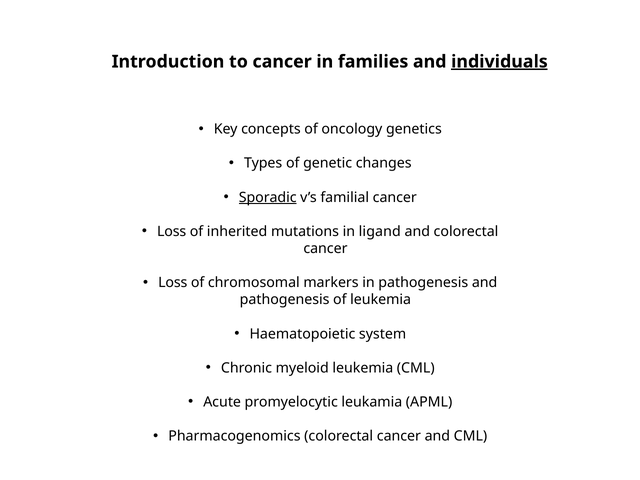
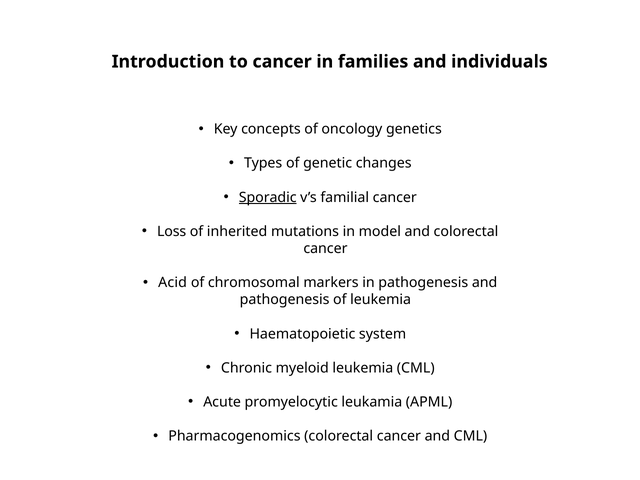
individuals underline: present -> none
ligand: ligand -> model
Loss at (173, 283): Loss -> Acid
